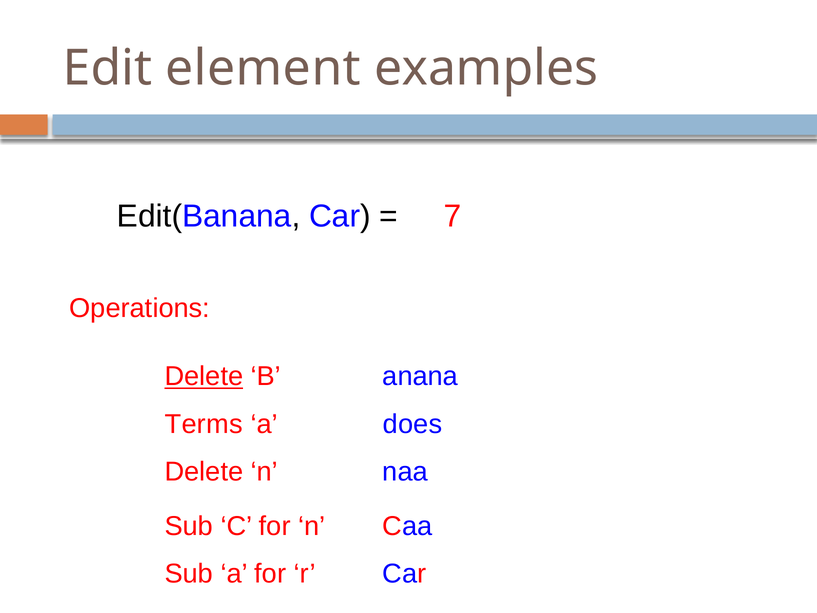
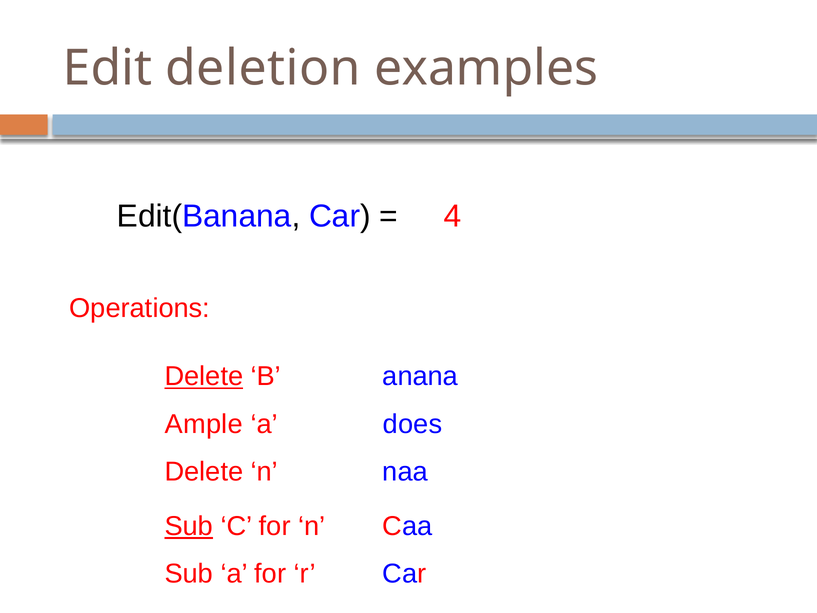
element: element -> deletion
7: 7 -> 4
Terms: Terms -> Ample
Sub at (189, 526) underline: none -> present
